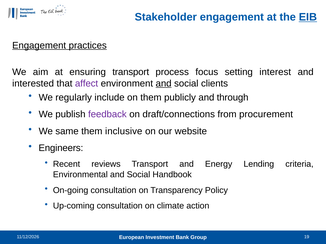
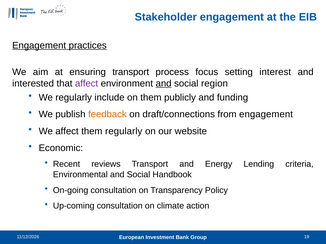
EIB underline: present -> none
clients: clients -> region
through: through -> funding
feedback colour: purple -> orange
from procurement: procurement -> engagement
We same: same -> affect
them inclusive: inclusive -> regularly
Engineers: Engineers -> Economic
